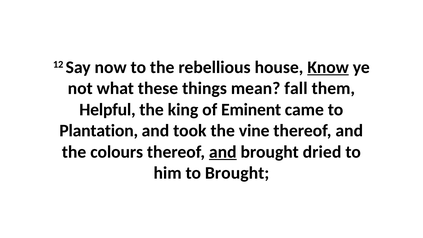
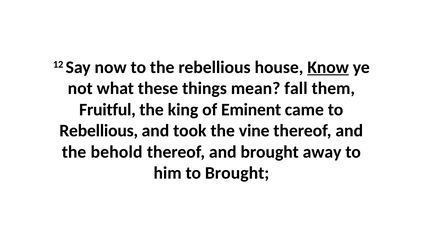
Helpful: Helpful -> Fruitful
Plantation at (99, 131): Plantation -> Rebellious
colours: colours -> behold
and at (223, 152) underline: present -> none
dried: dried -> away
